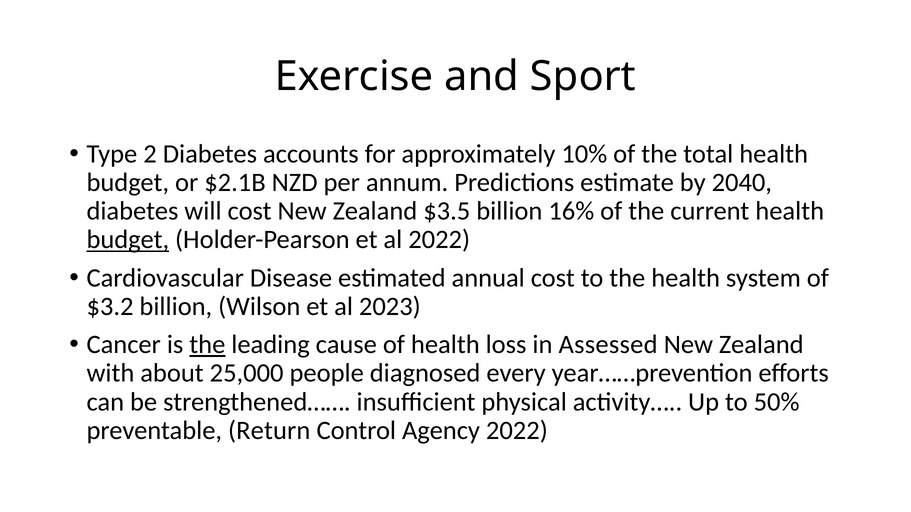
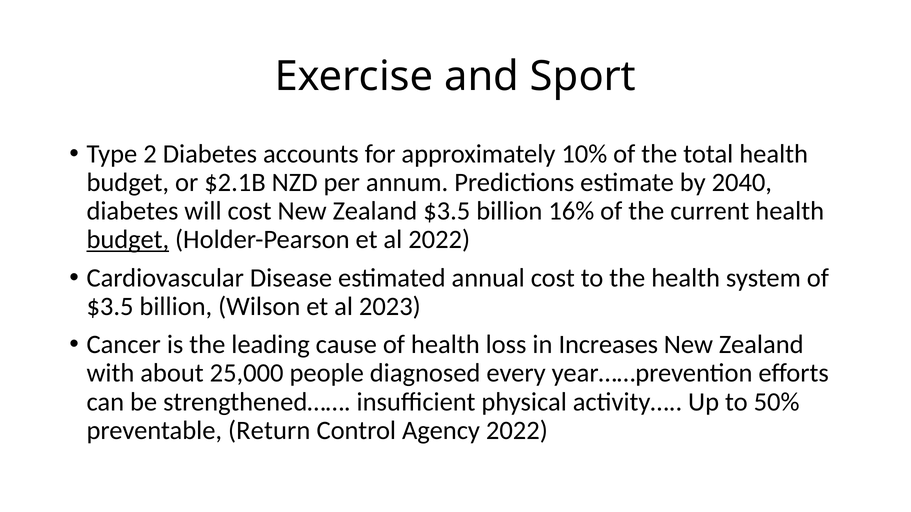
$3.2 at (110, 307): $3.2 -> $3.5
the at (207, 345) underline: present -> none
Assessed: Assessed -> Increases
